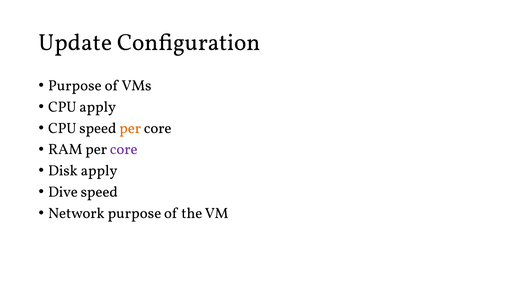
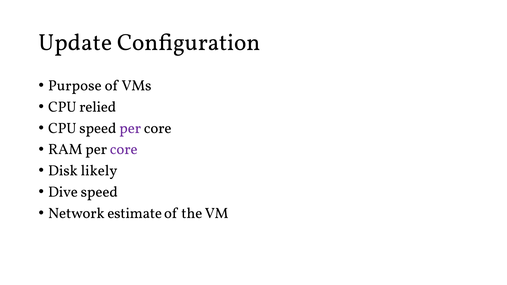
CPU apply: apply -> relied
per at (130, 128) colour: orange -> purple
Disk apply: apply -> likely
Network purpose: purpose -> estimate
